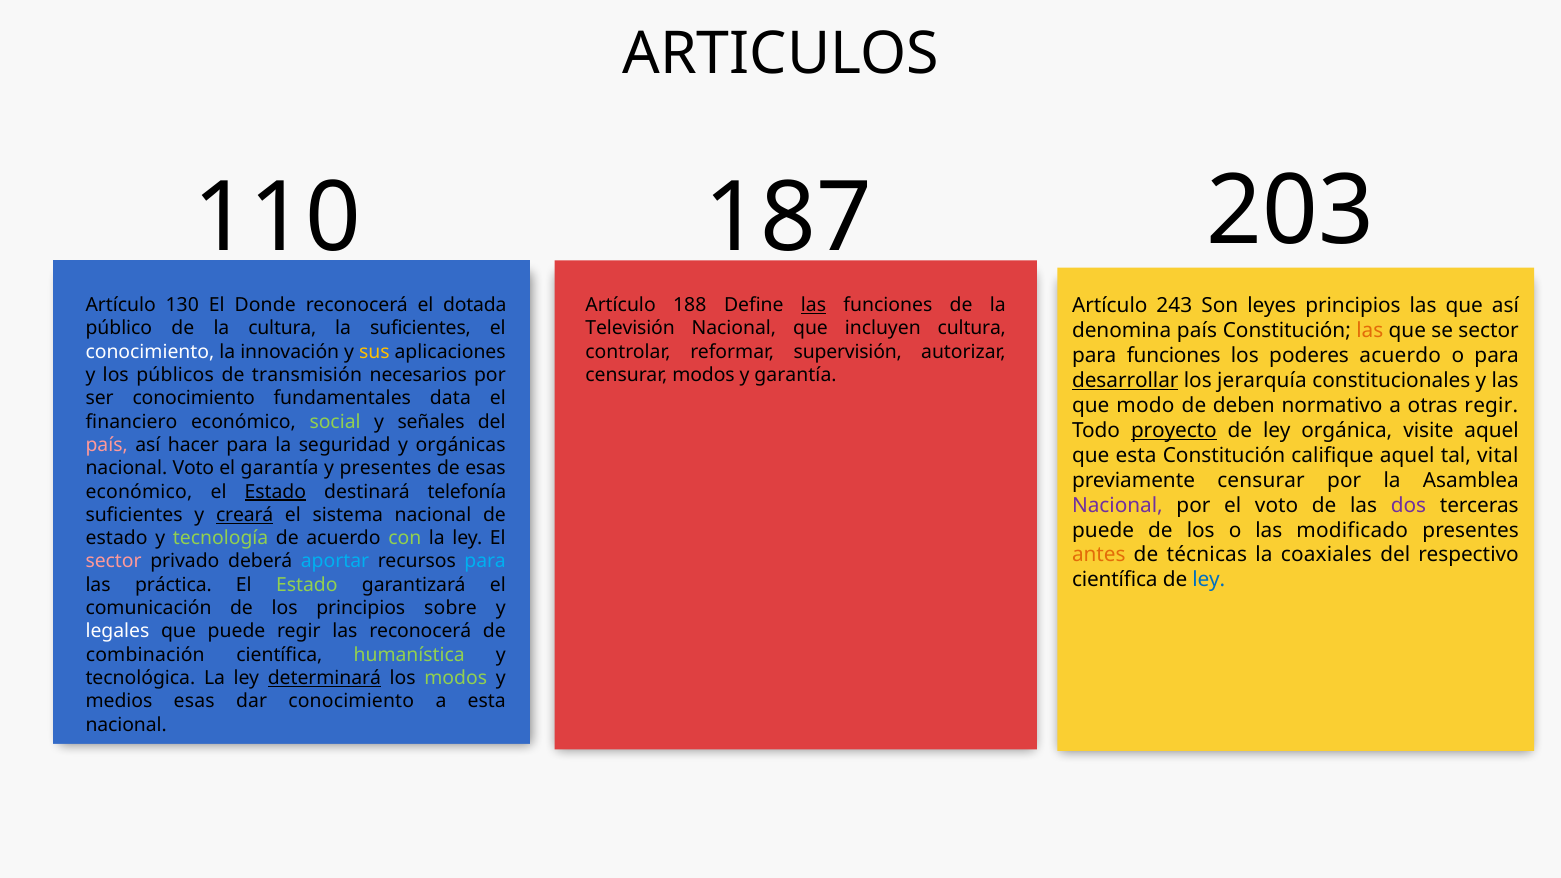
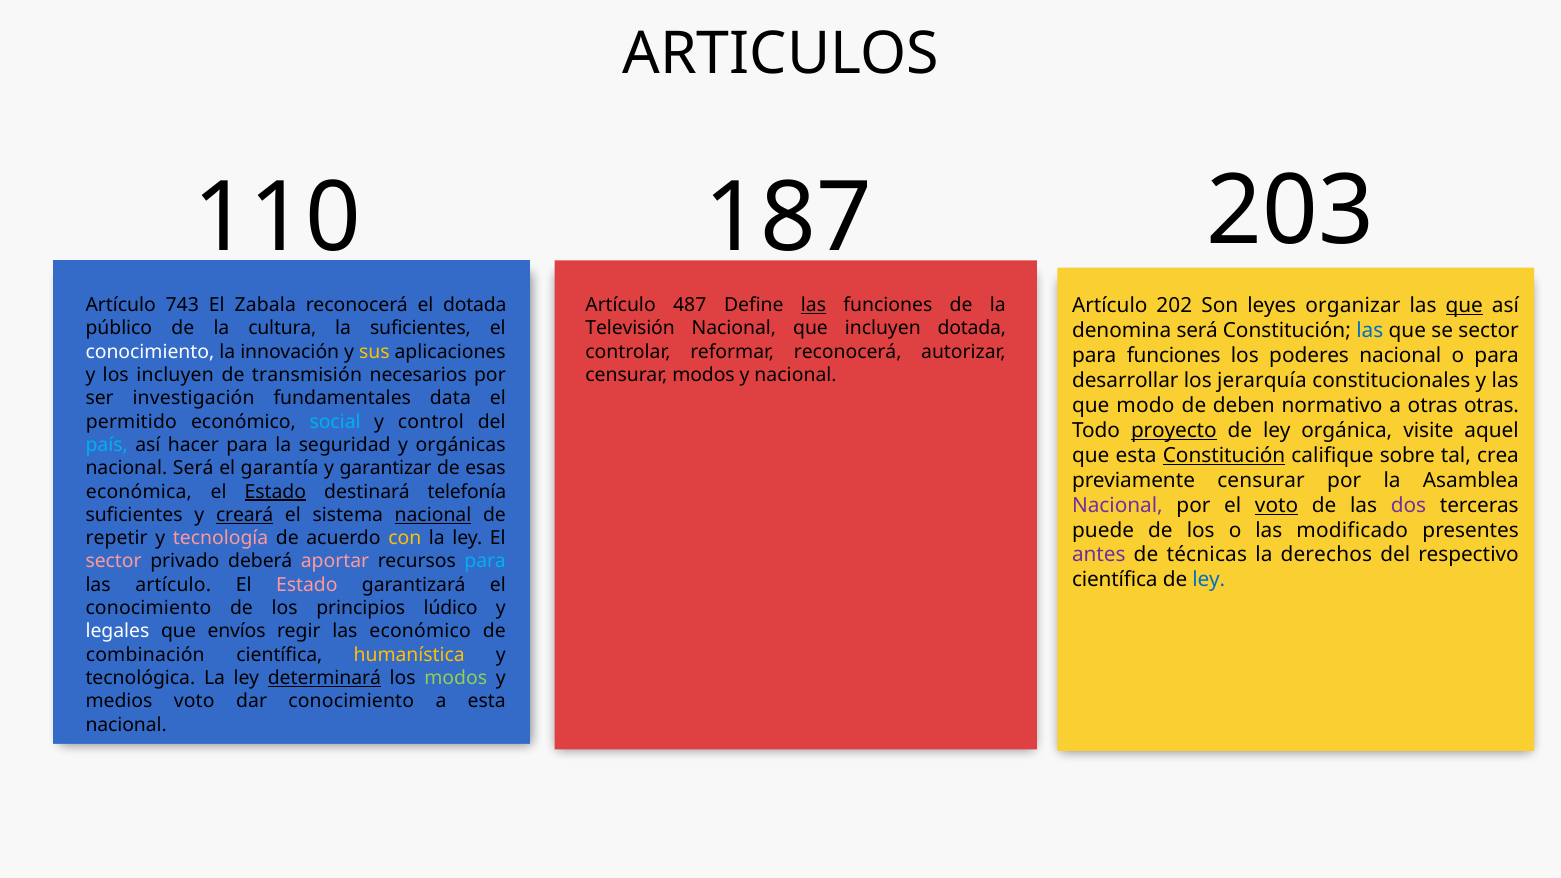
130: 130 -> 743
Donde: Donde -> Zabala
188: 188 -> 487
243: 243 -> 202
leyes principios: principios -> organizar
que at (1464, 306) underline: none -> present
incluyen cultura: cultura -> dotada
denomina país: país -> será
las at (1370, 331) colour: orange -> blue
reformar supervisión: supervisión -> reconocerá
poderes acuerdo: acuerdo -> nacional
los públicos: públicos -> incluyen
y garantía: garantía -> nacional
desarrollar underline: present -> none
ser conocimiento: conocimiento -> investigación
otras regir: regir -> otras
financiero: financiero -> permitido
social colour: light green -> light blue
señales: señales -> control
país at (107, 445) colour: pink -> light blue
Constitución at (1224, 455) underline: none -> present
califique aquel: aquel -> sobre
vital: vital -> crea
nacional Voto: Voto -> Será
y presentes: presentes -> garantizar
económico at (139, 492): económico -> económica
voto at (1277, 505) underline: none -> present
nacional at (433, 515) underline: none -> present
estado at (117, 538): estado -> repetir
tecnología colour: light green -> pink
con colour: light green -> yellow
antes colour: orange -> purple
coaxiales: coaxiales -> derechos
aportar colour: light blue -> pink
las práctica: práctica -> artículo
Estado at (307, 585) colour: light green -> pink
comunicación at (149, 608): comunicación -> conocimiento
sobre: sobre -> lúdico
que puede: puede -> envíos
las reconocerá: reconocerá -> económico
humanística colour: light green -> yellow
medios esas: esas -> voto
